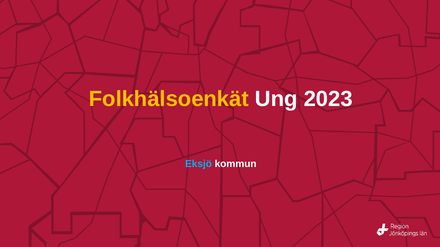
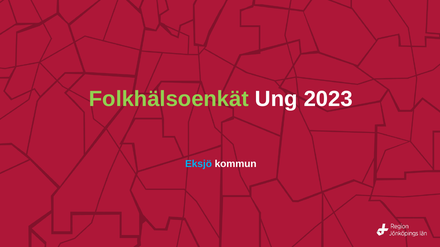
Folkhälsoenkät colour: yellow -> light green
